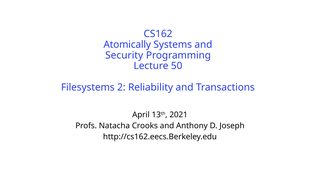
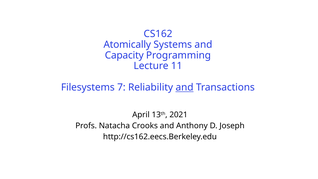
Security: Security -> Capacity
50: 50 -> 11
2: 2 -> 7
and at (185, 87) underline: none -> present
